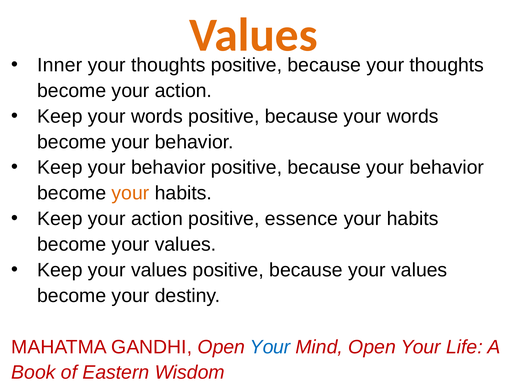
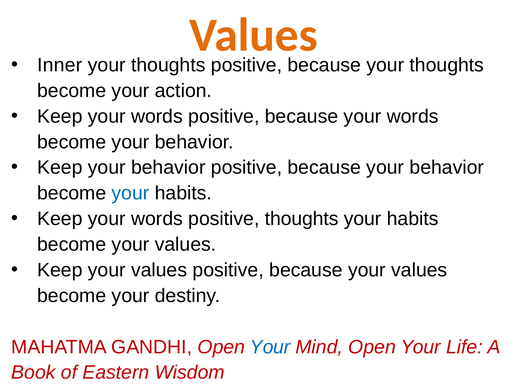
your at (130, 193) colour: orange -> blue
action at (157, 219): action -> words
positive essence: essence -> thoughts
